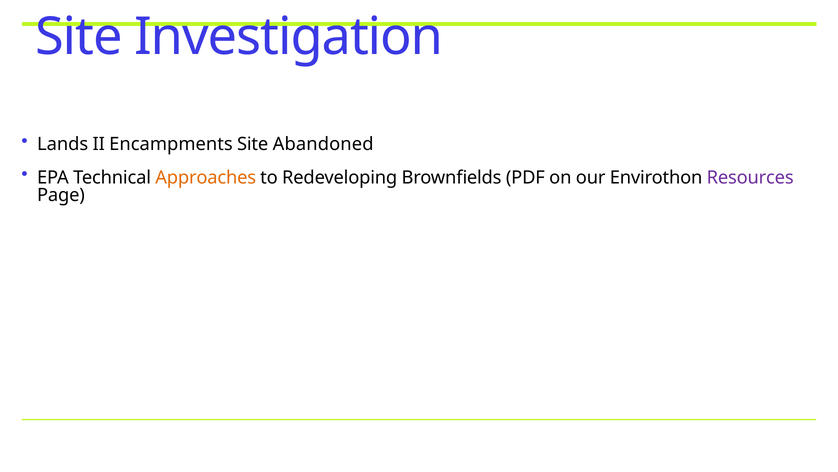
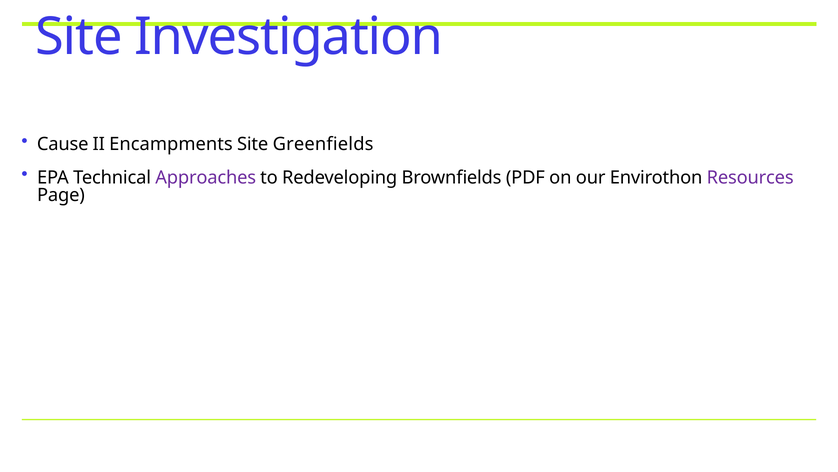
Lands: Lands -> Cause
Abandoned: Abandoned -> Greenfields
Approaches colour: orange -> purple
